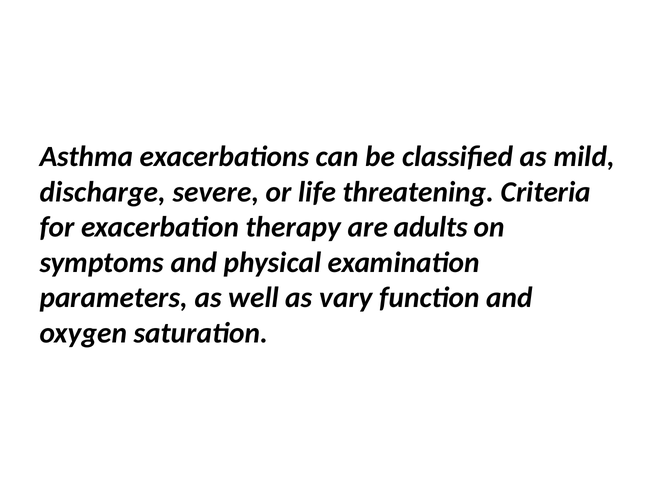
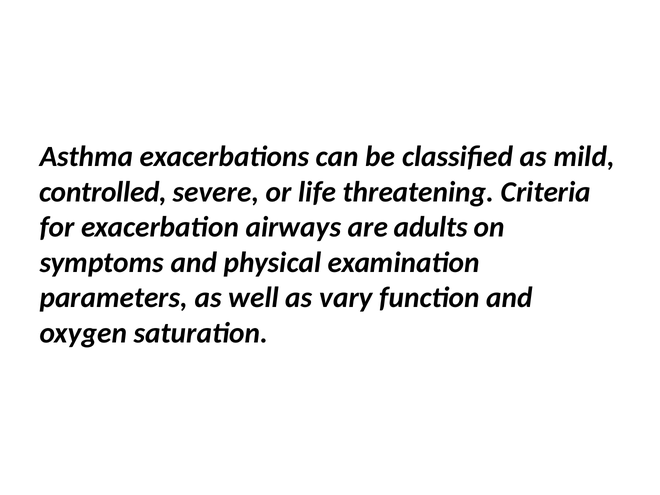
discharge: discharge -> controlled
therapy: therapy -> airways
